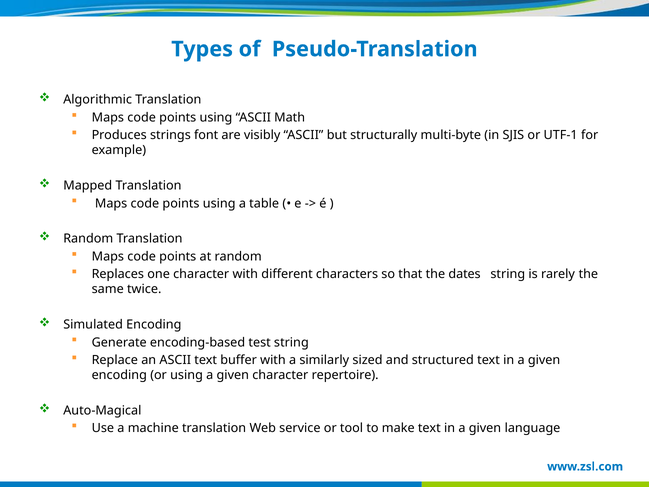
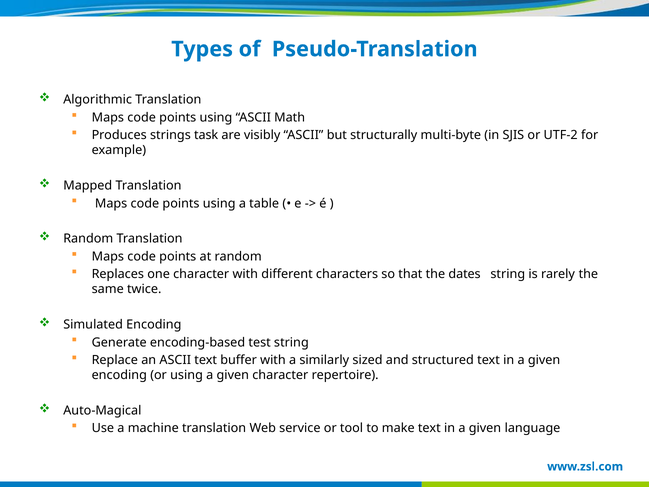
font: font -> task
UTF-1: UTF-1 -> UTF-2
